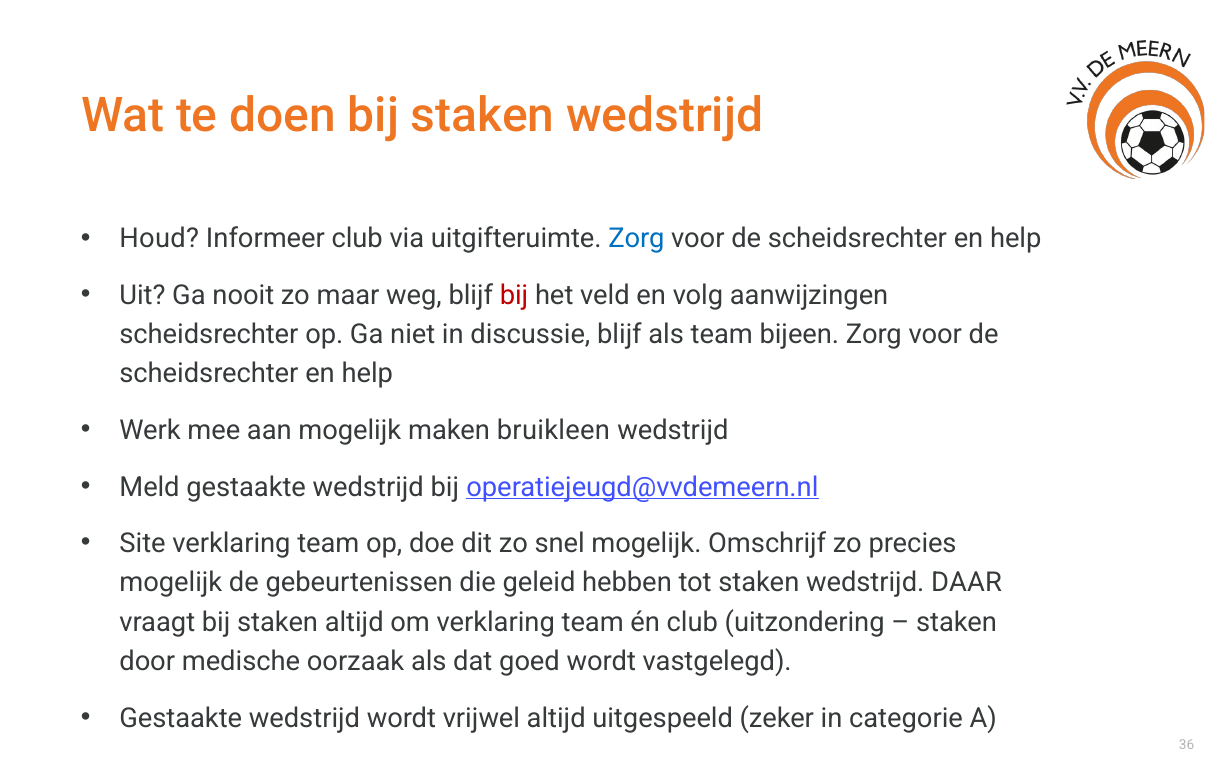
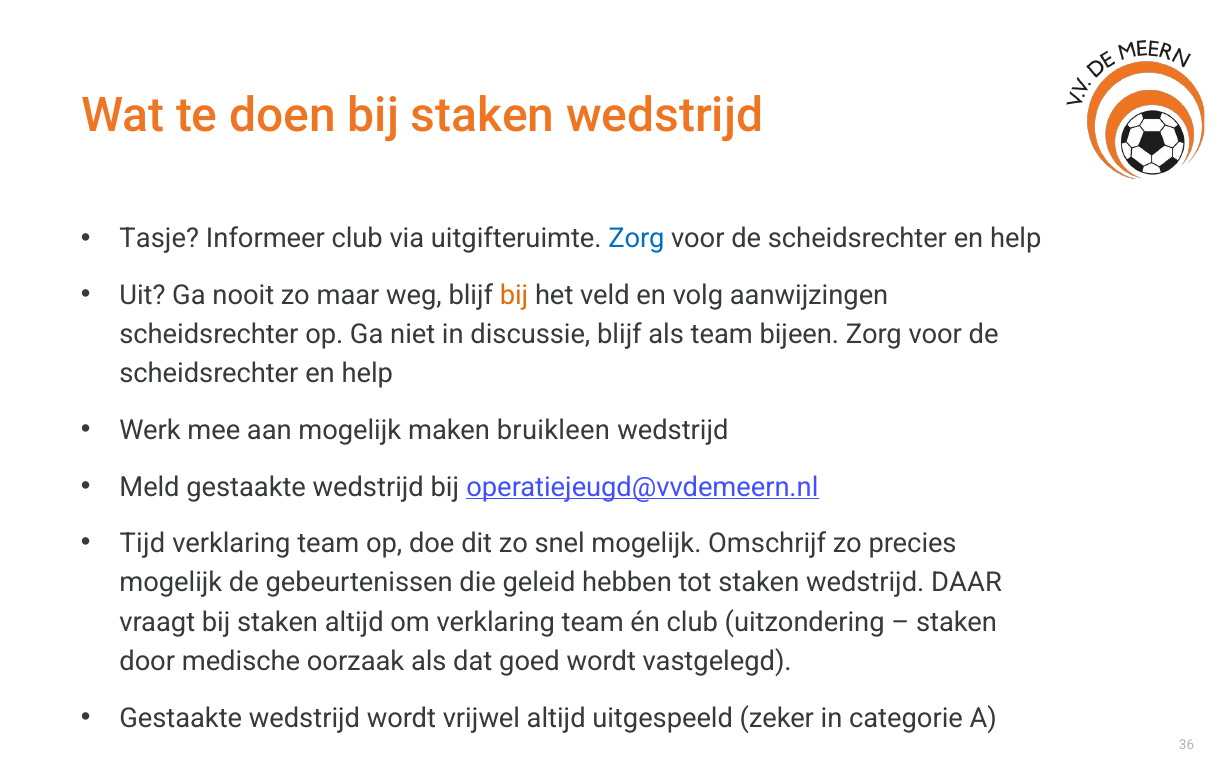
Houd: Houd -> Tasje
bij at (514, 295) colour: red -> orange
Site: Site -> Tijd
